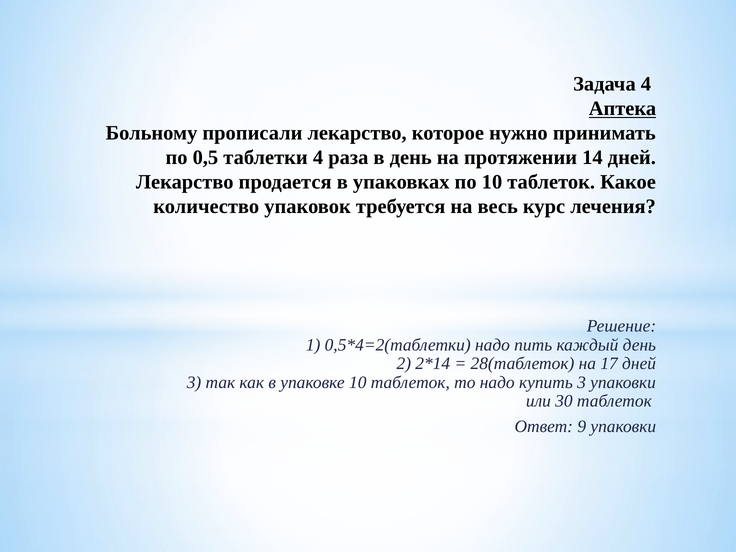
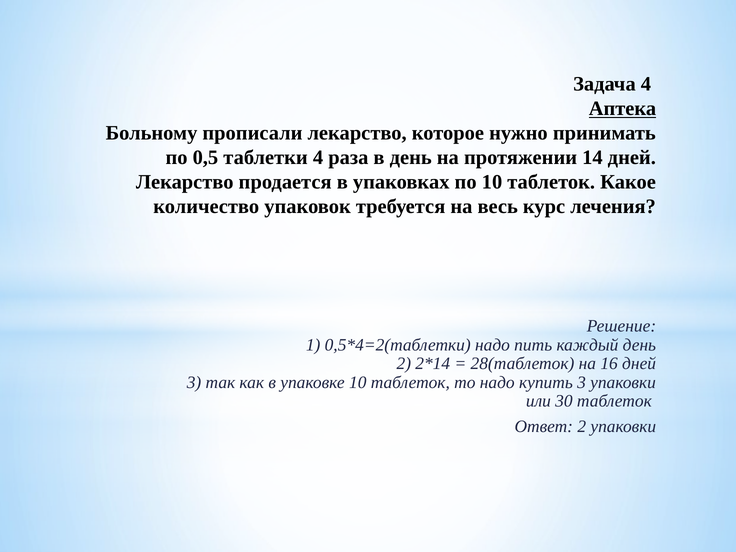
17: 17 -> 16
Ответ 9: 9 -> 2
